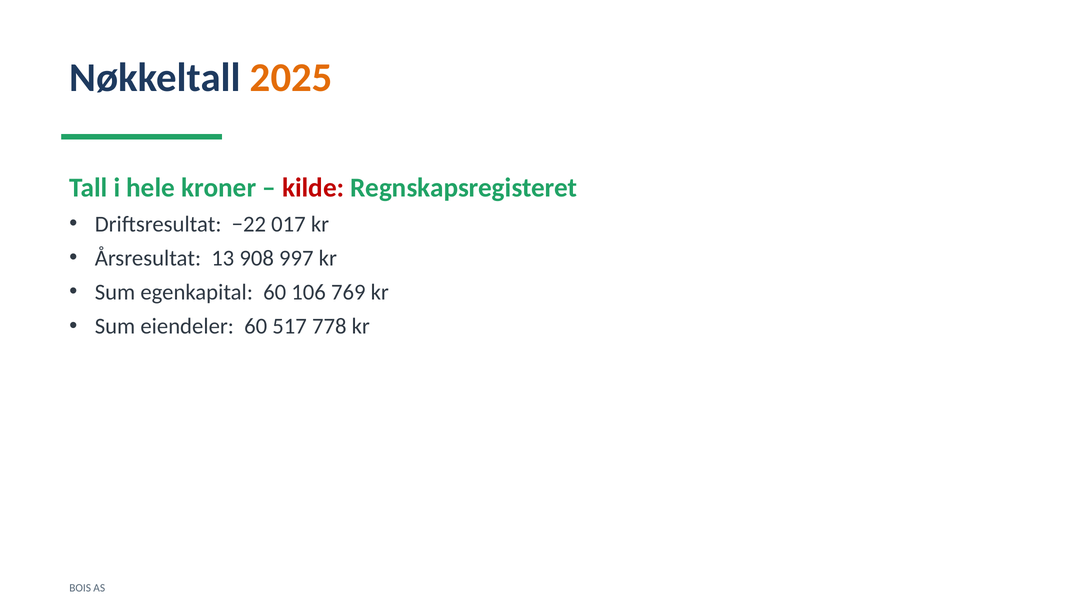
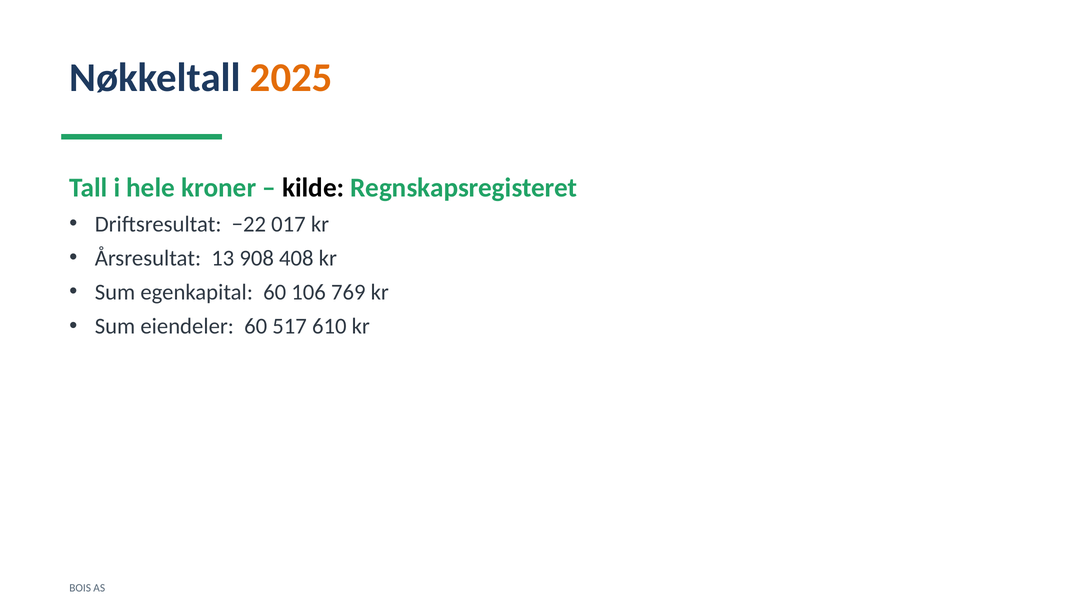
kilde colour: red -> black
997: 997 -> 408
778: 778 -> 610
